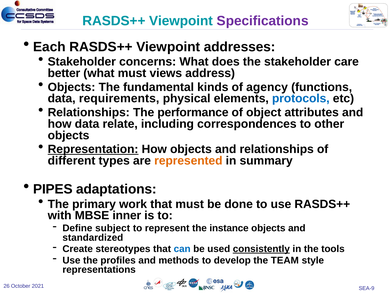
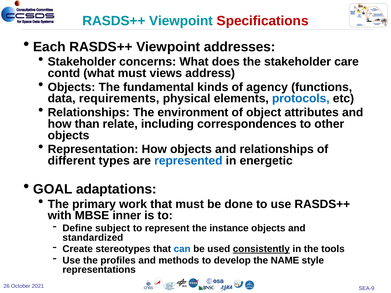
Specifications colour: purple -> red
better: better -> contd
performance: performance -> environment
how data: data -> than
Representation underline: present -> none
represented colour: orange -> blue
summary: summary -> energetic
PIPES: PIPES -> GOAL
TEAM: TEAM -> NAME
